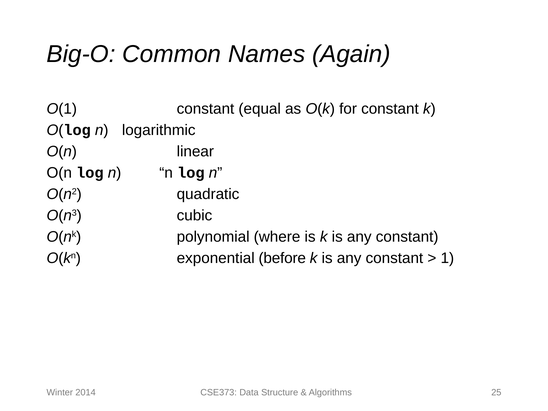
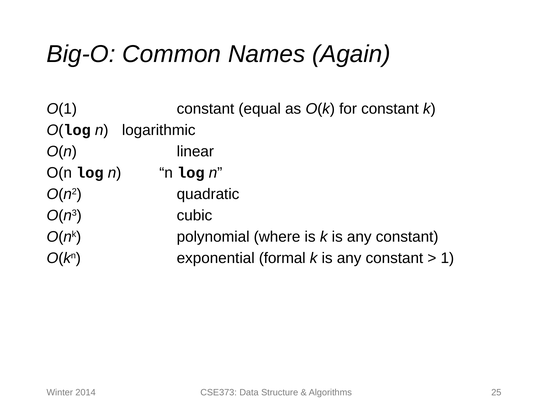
before: before -> formal
